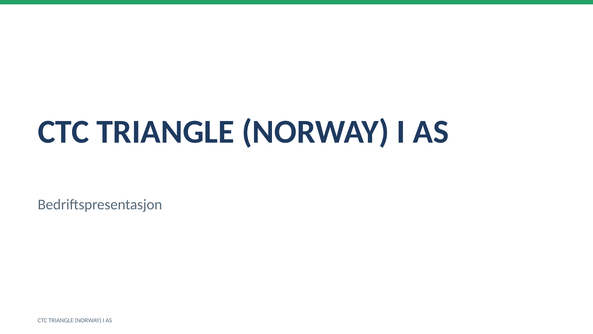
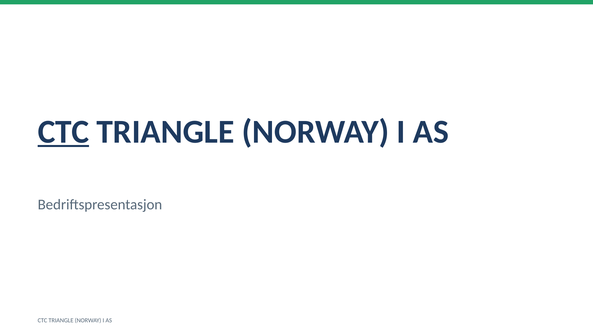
CTC at (63, 132) underline: none -> present
